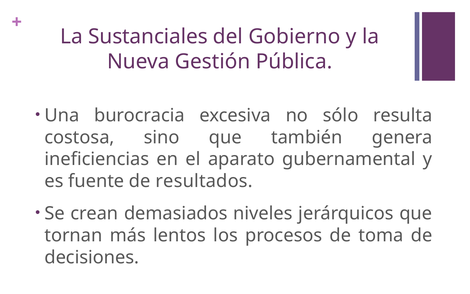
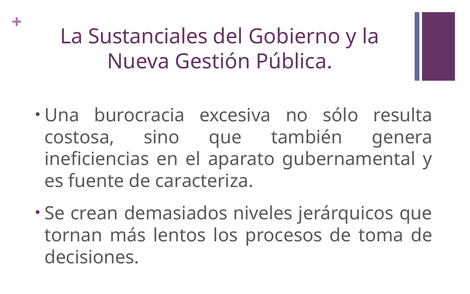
resultados: resultados -> caracteriza
